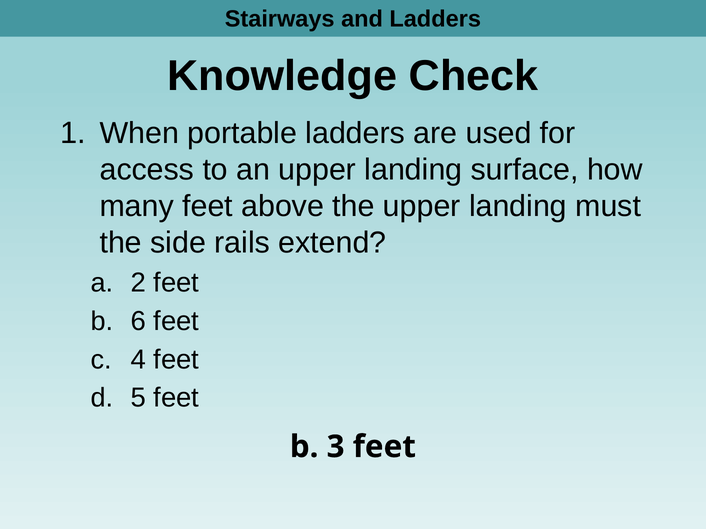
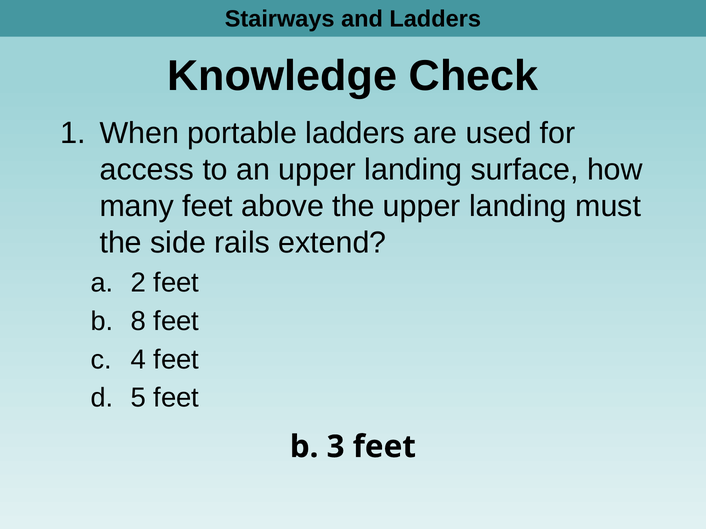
6: 6 -> 8
